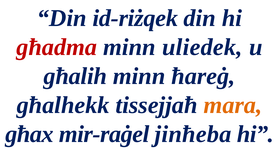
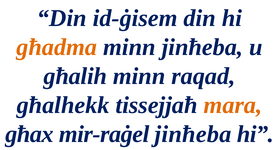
id-riżqek: id-riżqek -> id-ġisem
għadma colour: red -> orange
minn uliedek: uliedek -> jinħeba
ħareġ: ħareġ -> raqad
